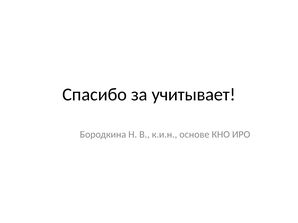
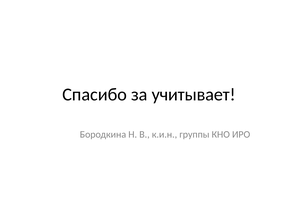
основе: основе -> группы
